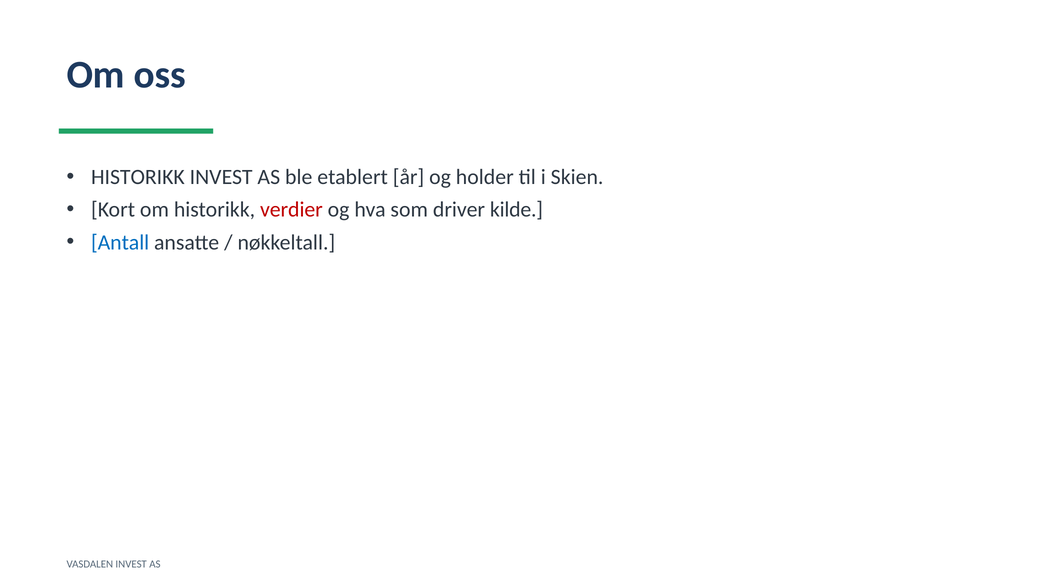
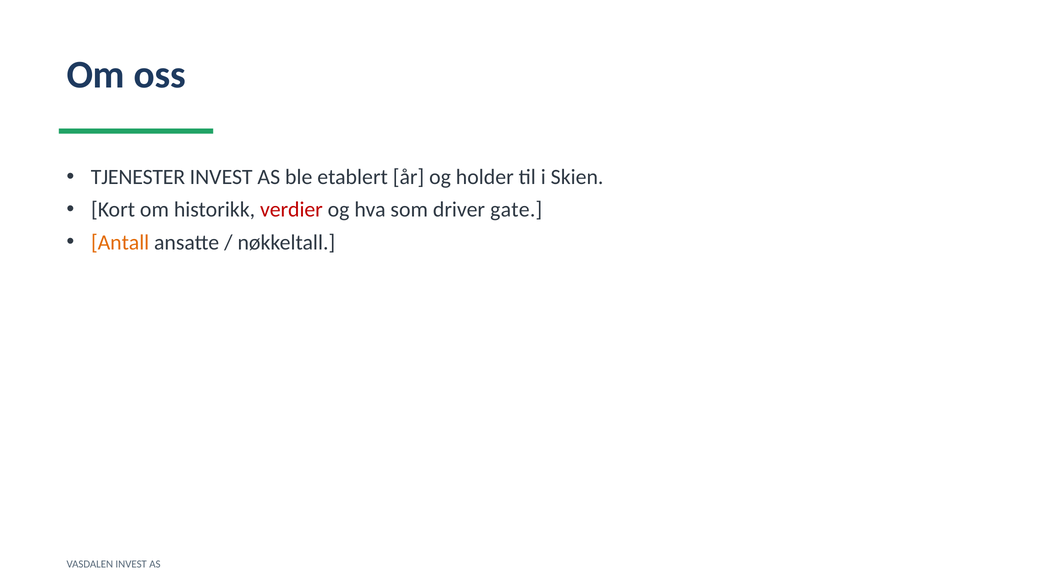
HISTORIKK at (138, 177): HISTORIKK -> TJENESTER
kilde: kilde -> gate
Antall colour: blue -> orange
